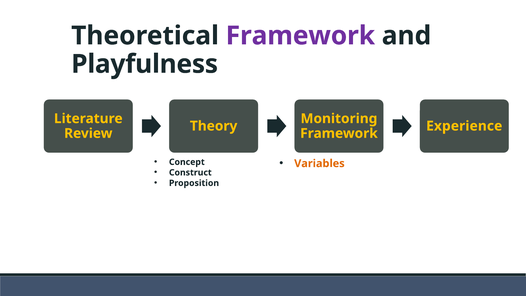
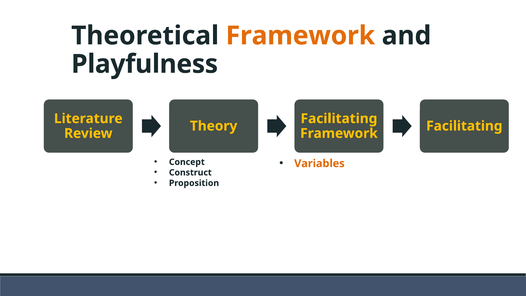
Framework at (300, 36) colour: purple -> orange
Monitoring at (339, 119): Monitoring -> Facilitating
Experience at (464, 126): Experience -> Facilitating
